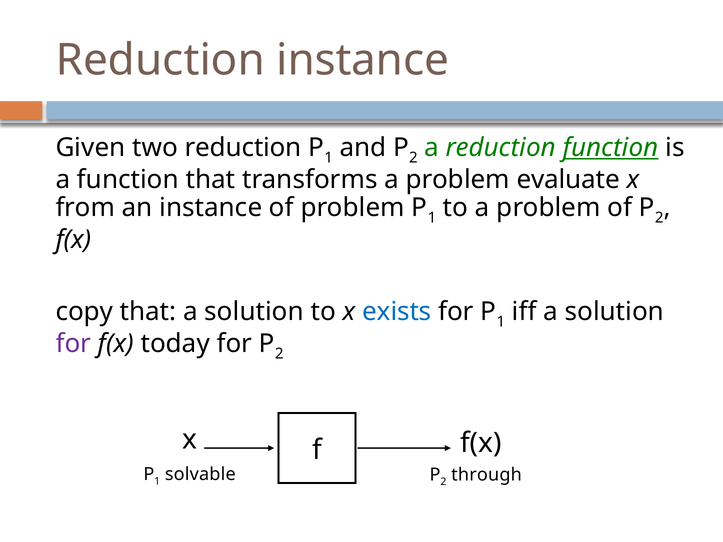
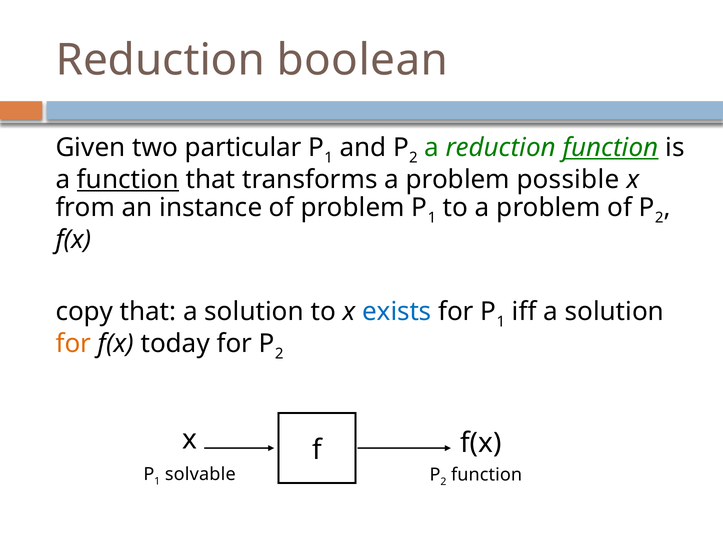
Reduction instance: instance -> boolean
two reduction: reduction -> particular
function at (128, 180) underline: none -> present
evaluate: evaluate -> possible
for at (73, 344) colour: purple -> orange
through at (487, 475): through -> function
